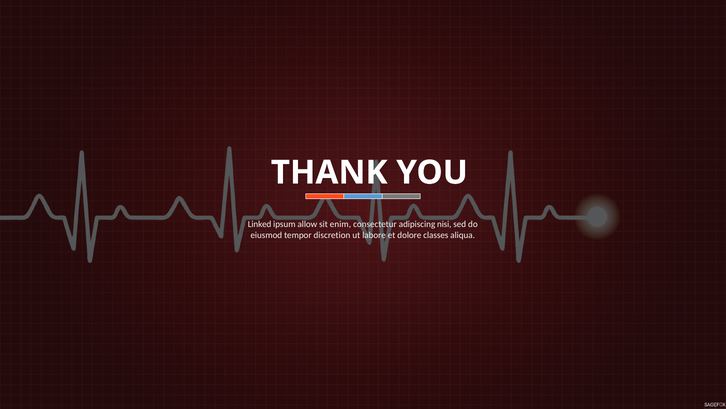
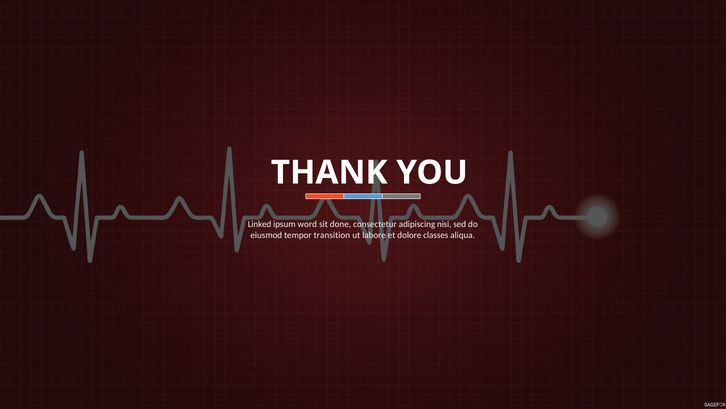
allow: allow -> word
enim: enim -> done
discretion: discretion -> transition
